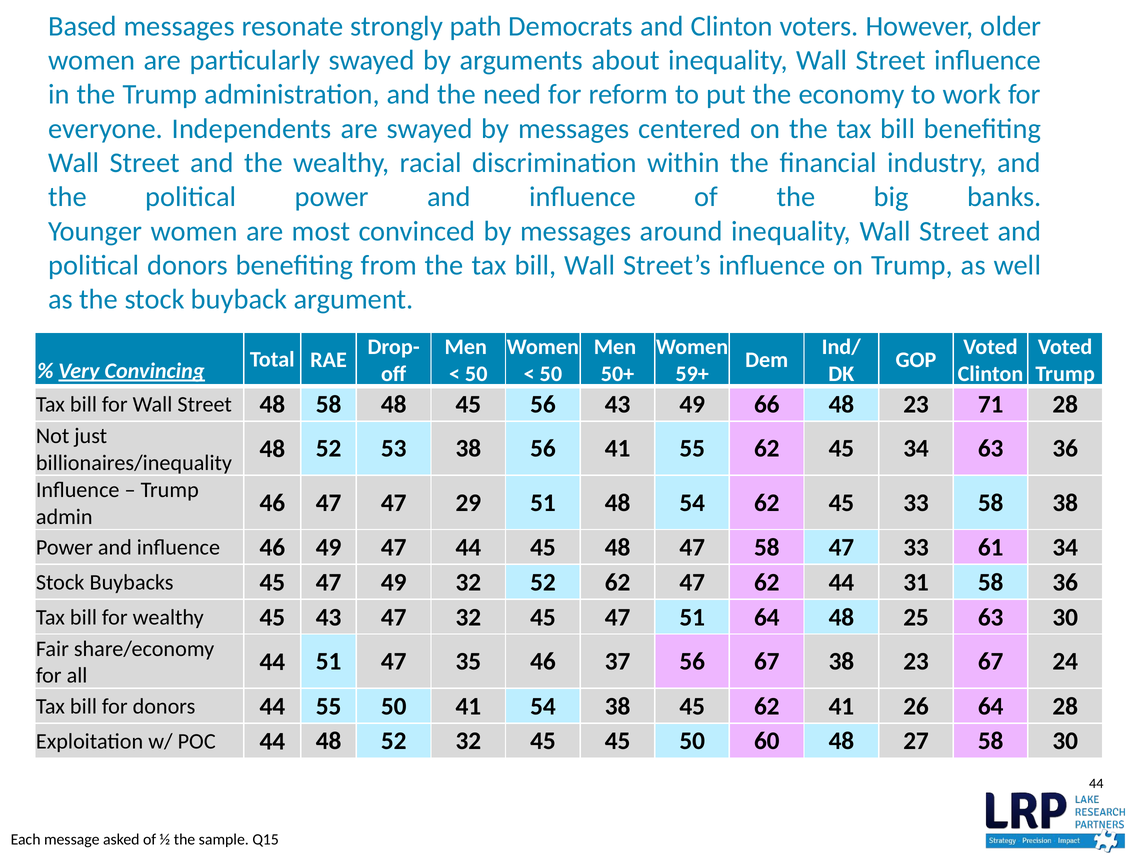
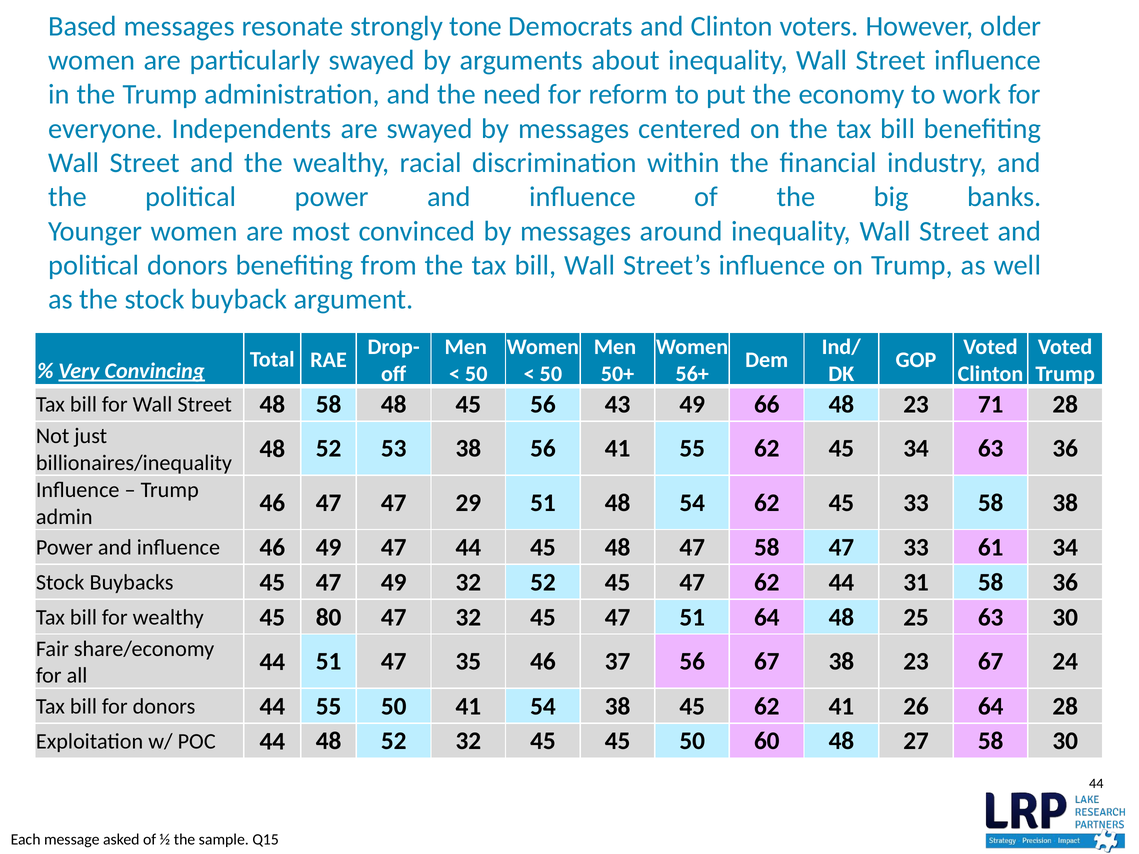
path: path -> tone
59+: 59+ -> 56+
52 62: 62 -> 45
45 43: 43 -> 80
